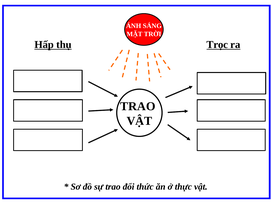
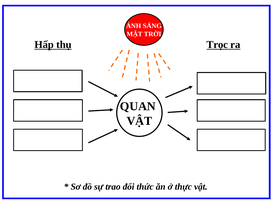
TRAO at (138, 106): TRAO -> QUAN
